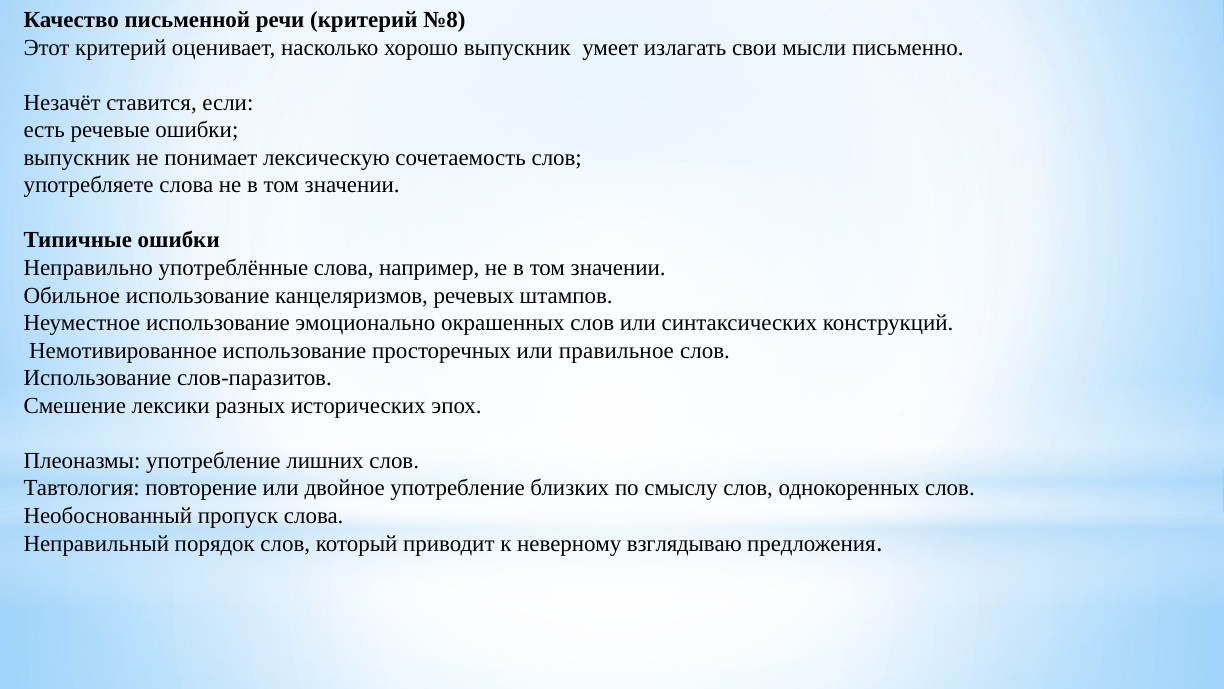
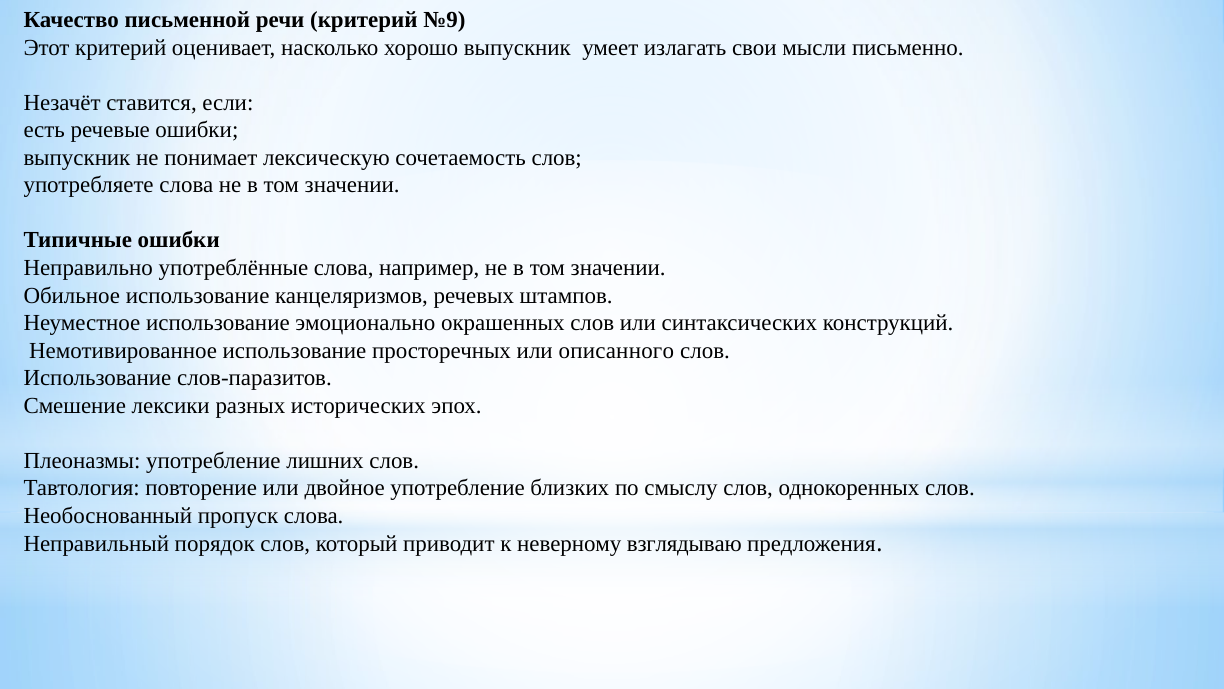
№8: №8 -> №9
правильное: правильное -> описанного
